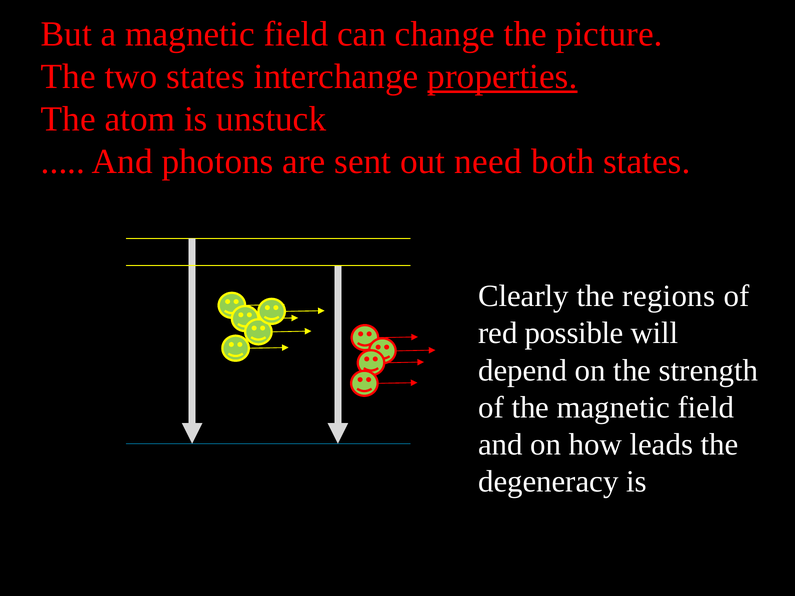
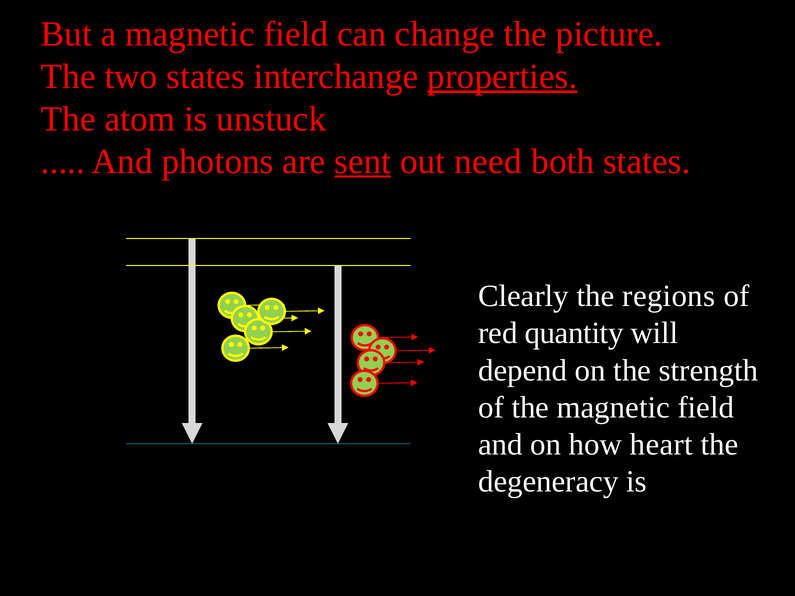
sent underline: none -> present
possible: possible -> quantity
leads: leads -> heart
